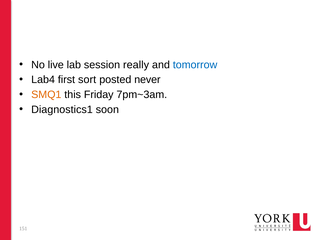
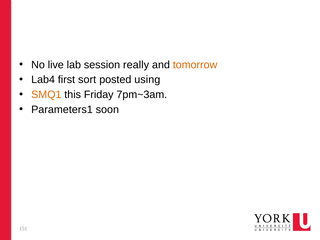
tomorrow colour: blue -> orange
never: never -> using
Diagnostics1: Diagnostics1 -> Parameters1
